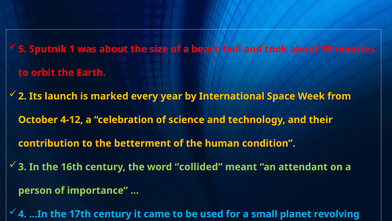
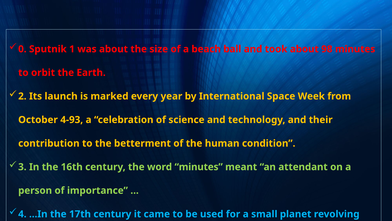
5 at (22, 49): 5 -> 0
4-12: 4-12 -> 4-93
word collided: collided -> minutes
